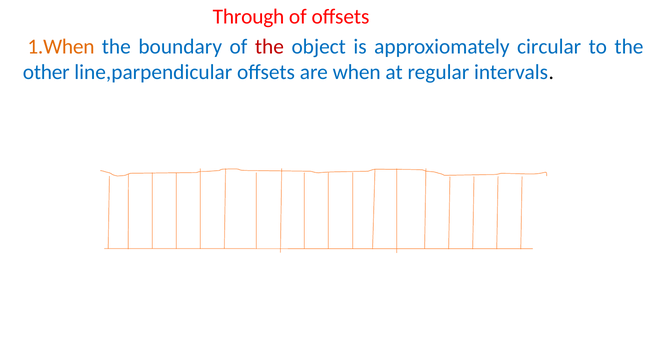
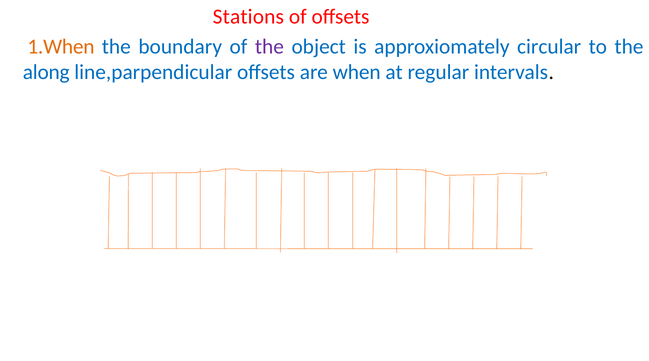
Through: Through -> Stations
the at (269, 47) colour: red -> purple
other: other -> along
